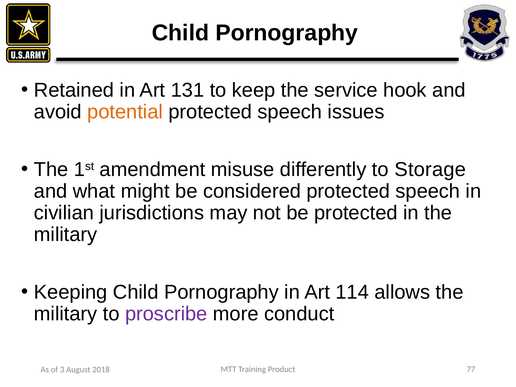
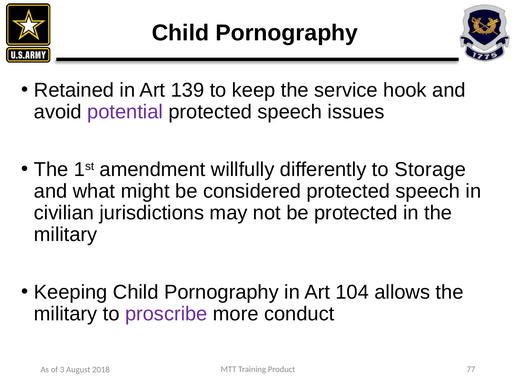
131: 131 -> 139
potential colour: orange -> purple
misuse: misuse -> willfully
114: 114 -> 104
